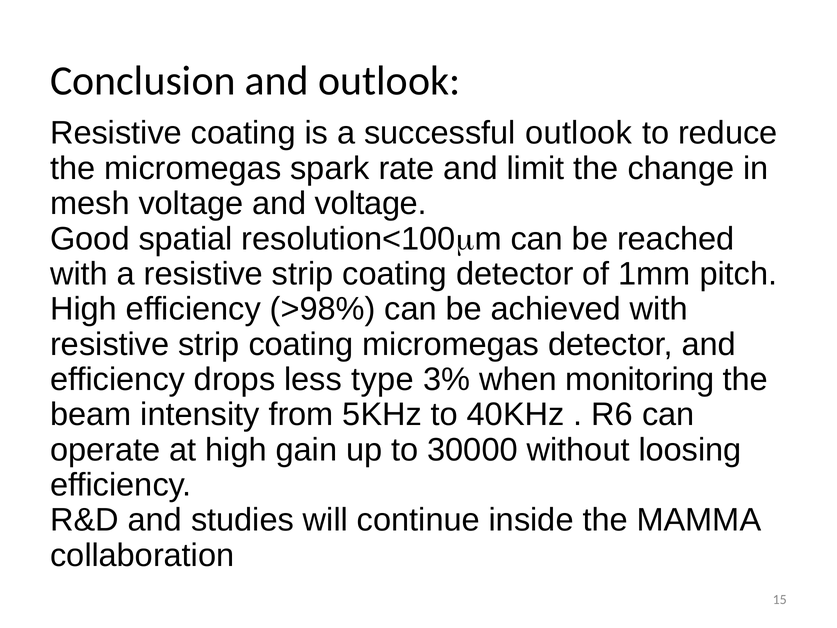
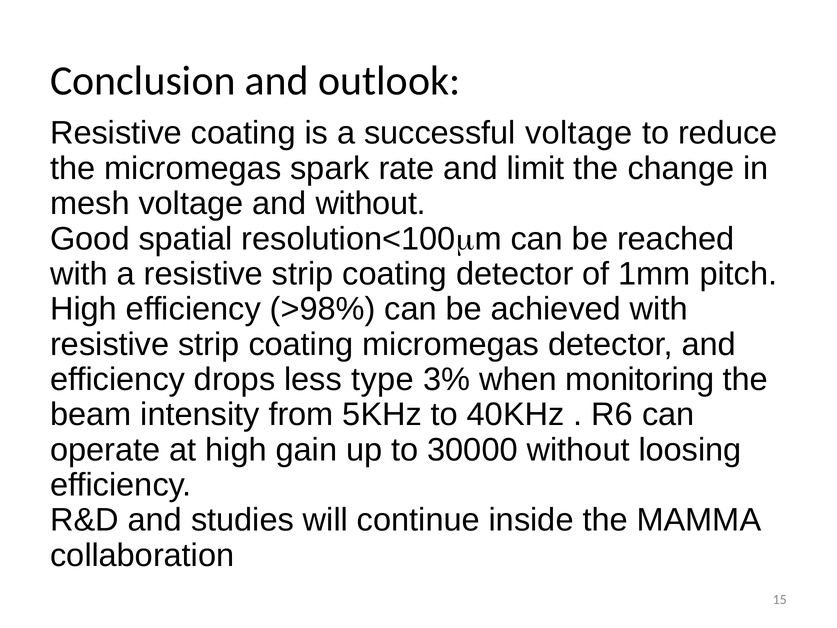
successful outlook: outlook -> voltage
and voltage: voltage -> without
